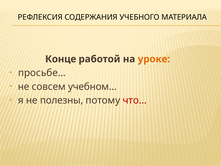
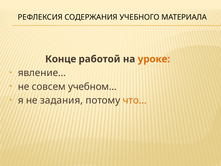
просьбе…: просьбе… -> явление…
полезны: полезны -> задания
что… colour: red -> orange
